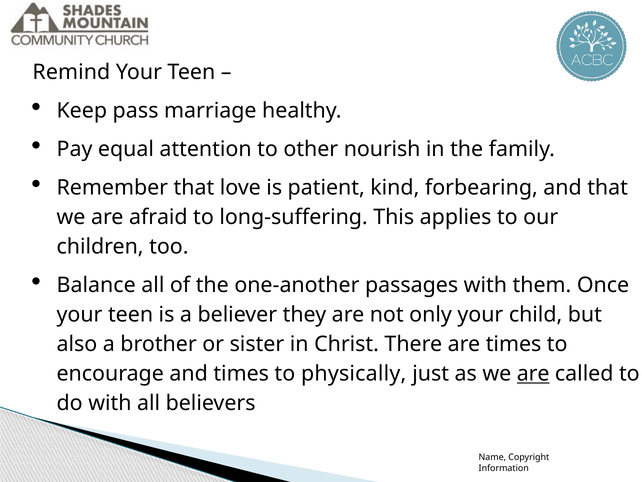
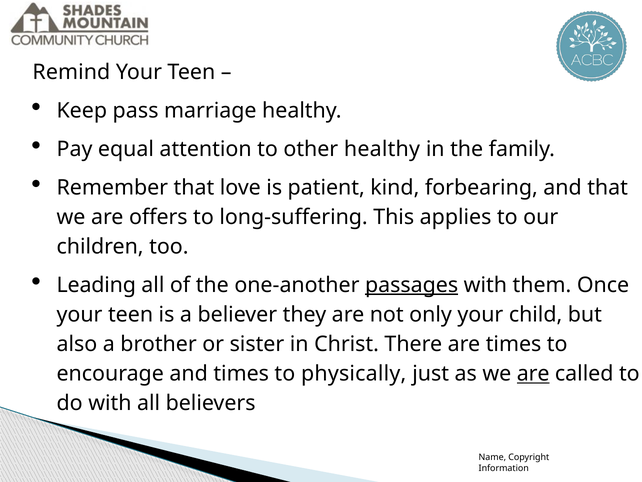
other nourish: nourish -> healthy
afraid: afraid -> offers
Balance: Balance -> Leading
passages underline: none -> present
